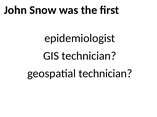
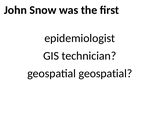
geospatial technician: technician -> geospatial
